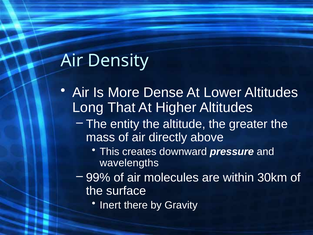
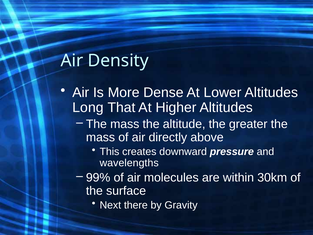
entity at (125, 124): entity -> mass
Inert: Inert -> Next
